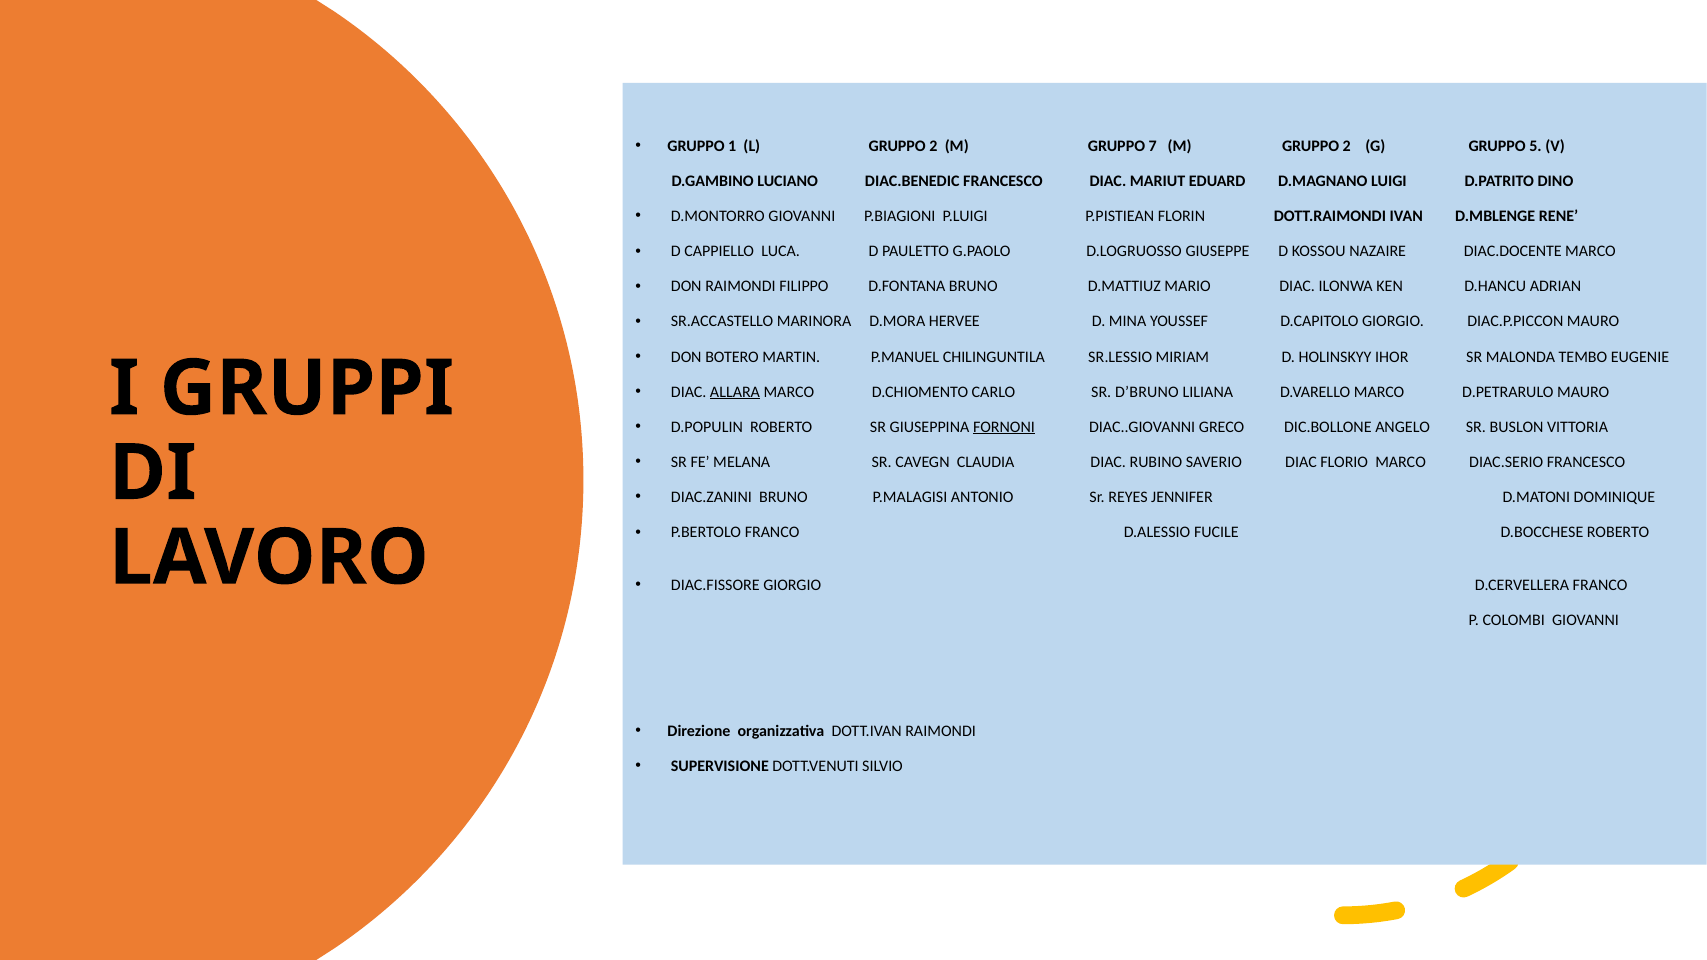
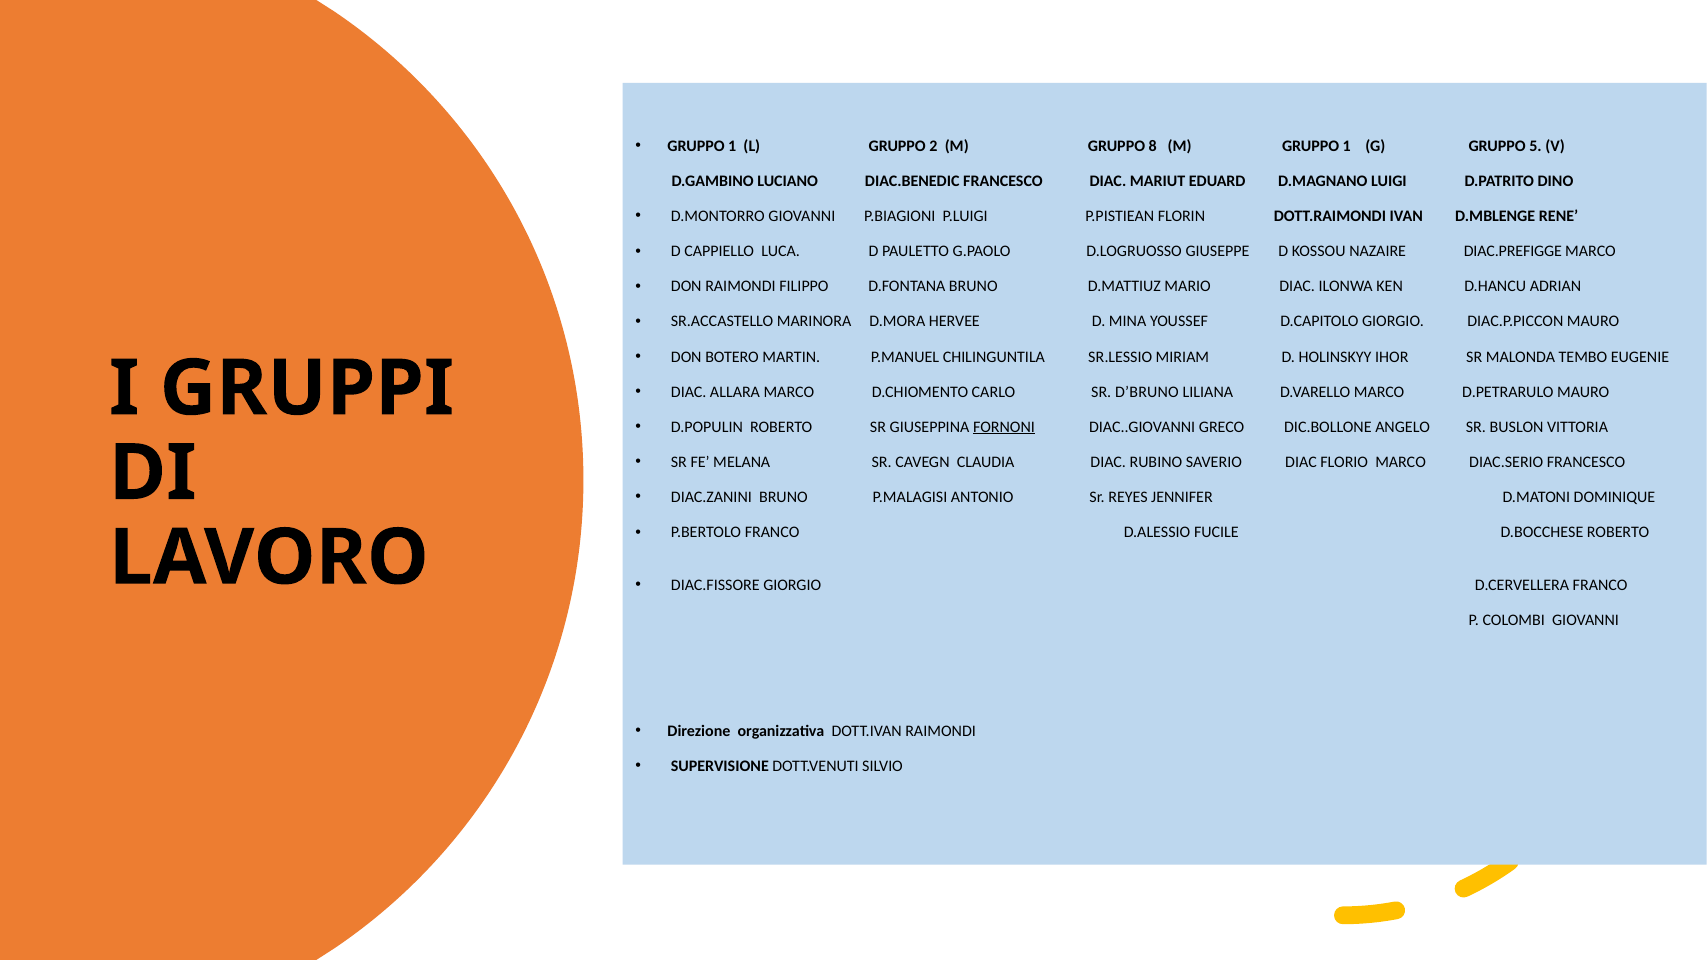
7: 7 -> 8
M GRUPPO 2: 2 -> 1
DIAC.DOCENTE: DIAC.DOCENTE -> DIAC.PREFIGGE
ALLARA underline: present -> none
